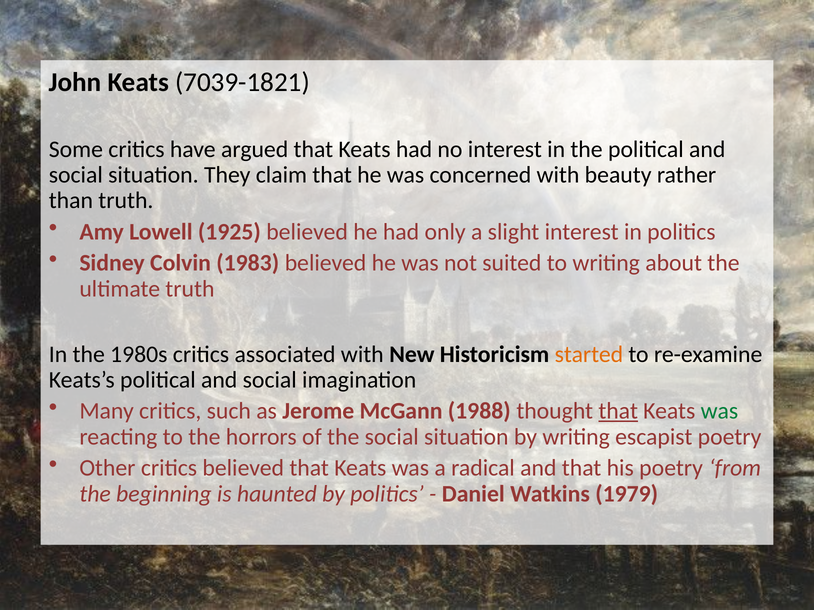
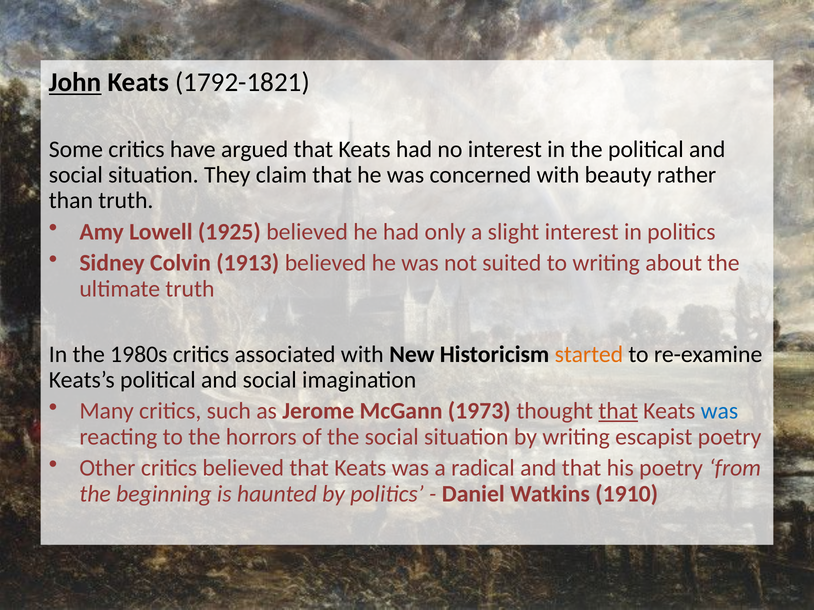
John underline: none -> present
7039-1821: 7039-1821 -> 1792-1821
1983: 1983 -> 1913
1988: 1988 -> 1973
was at (719, 412) colour: green -> blue
1979: 1979 -> 1910
